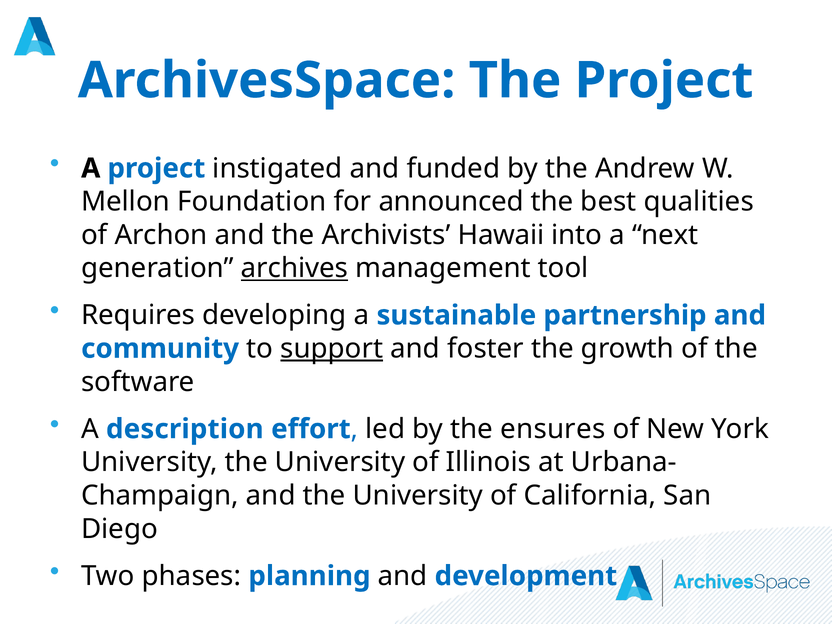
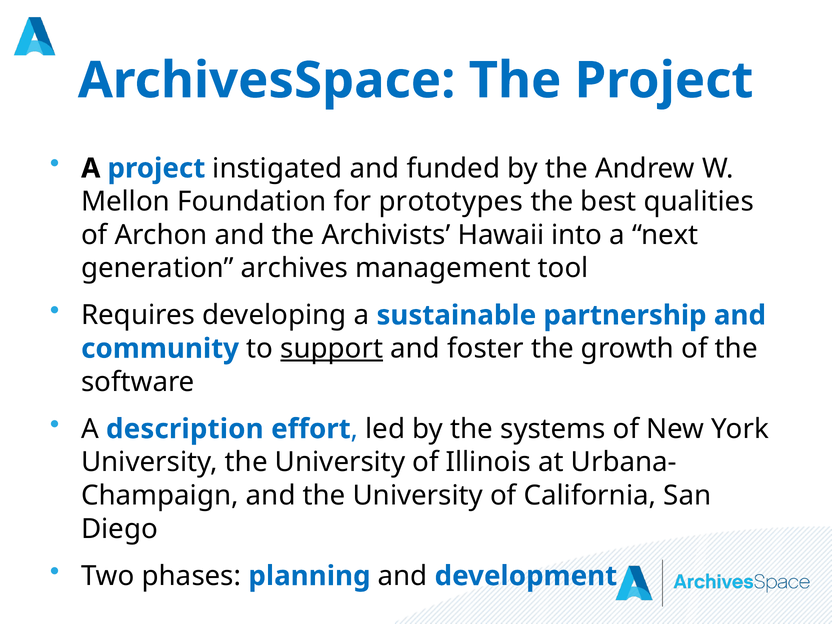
announced: announced -> prototypes
archives underline: present -> none
ensures: ensures -> systems
